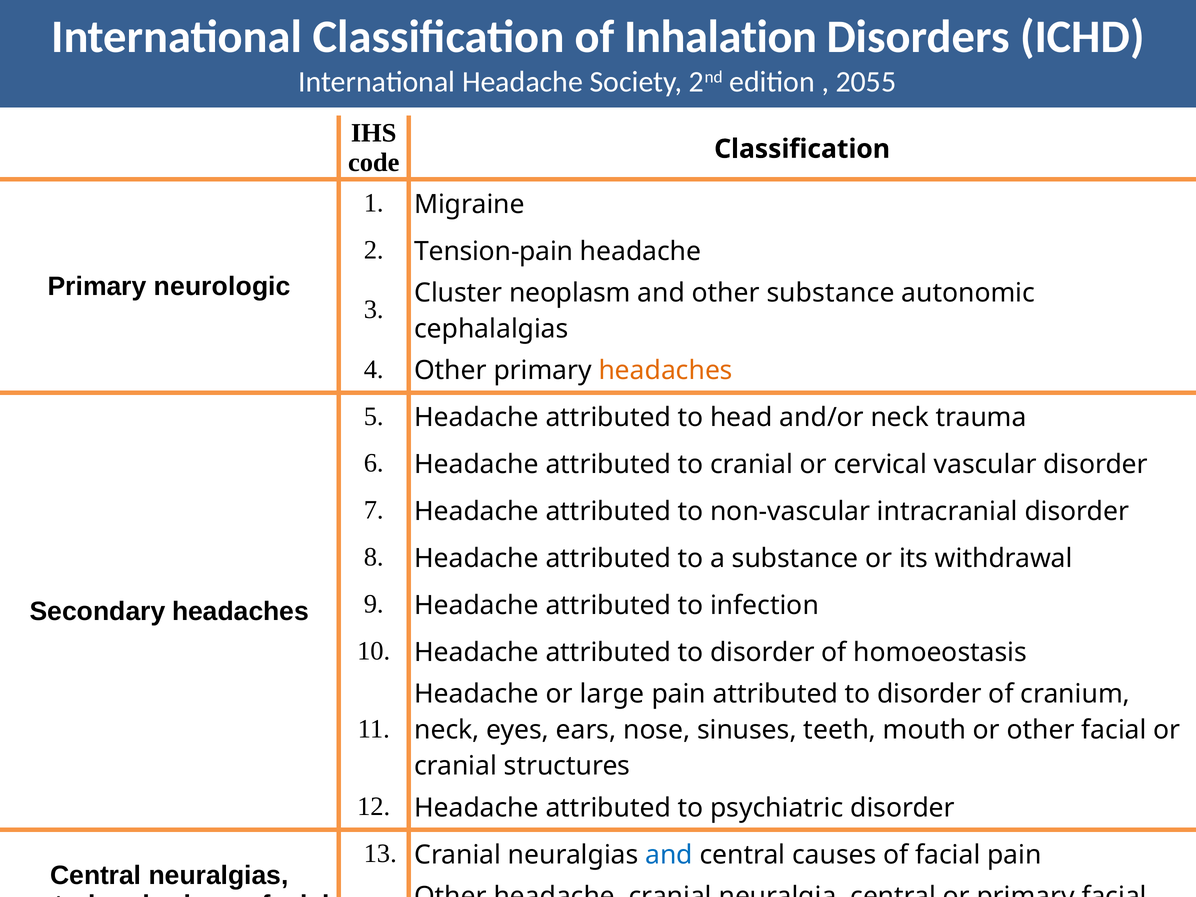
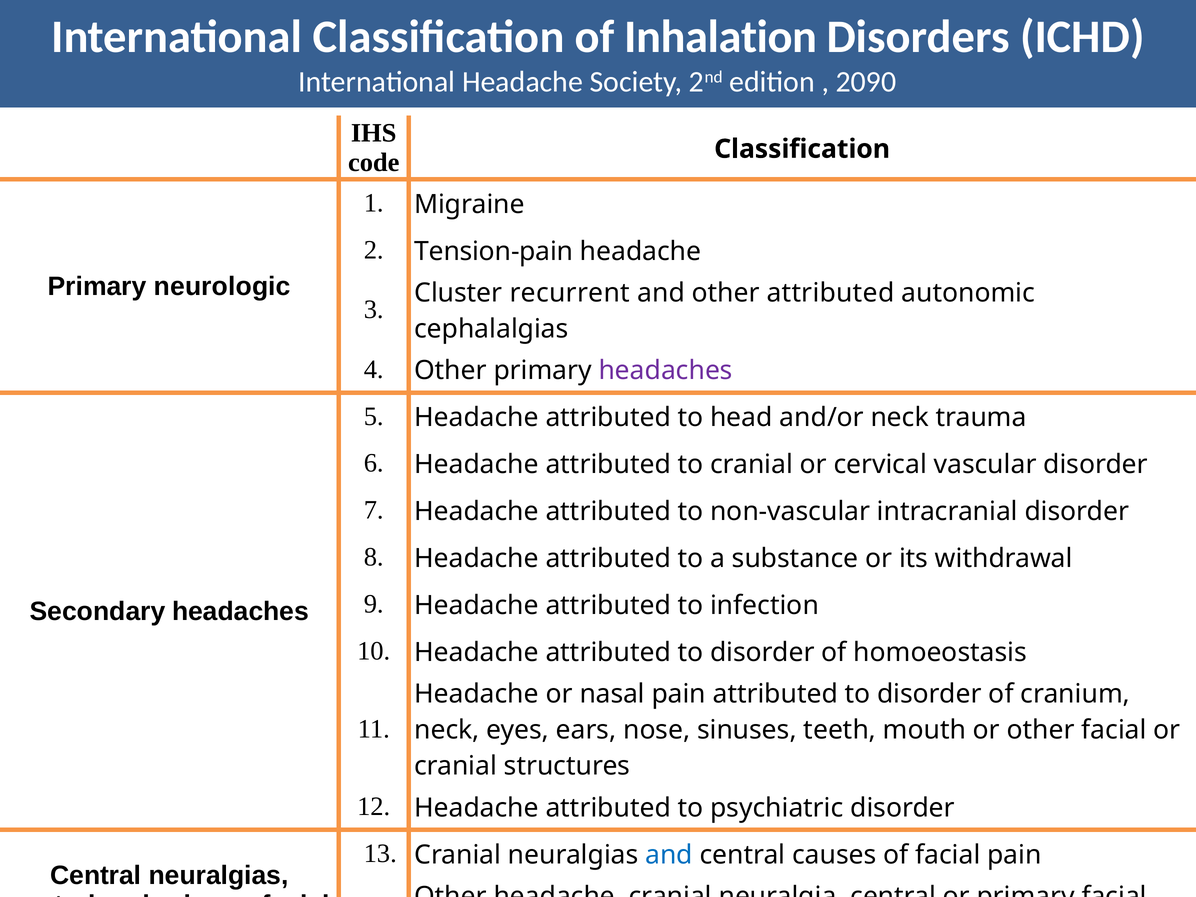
2055: 2055 -> 2090
neoplasm: neoplasm -> recurrent
other substance: substance -> attributed
headaches at (666, 371) colour: orange -> purple
large: large -> nasal
